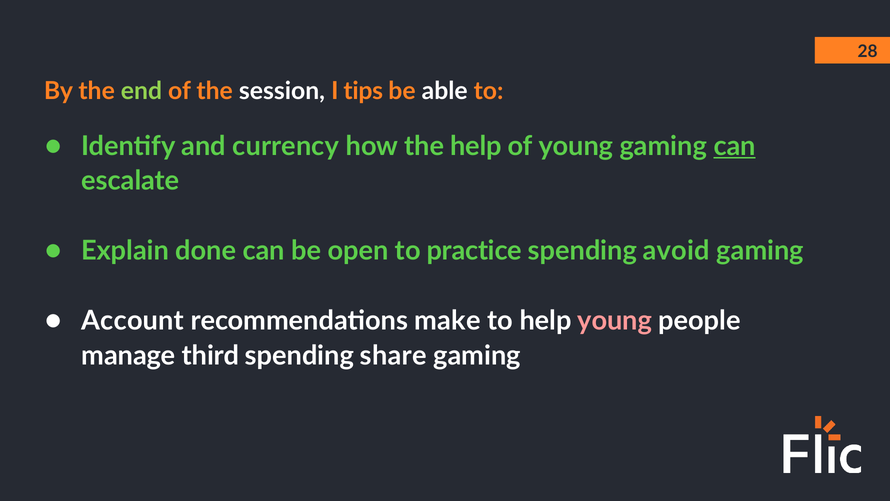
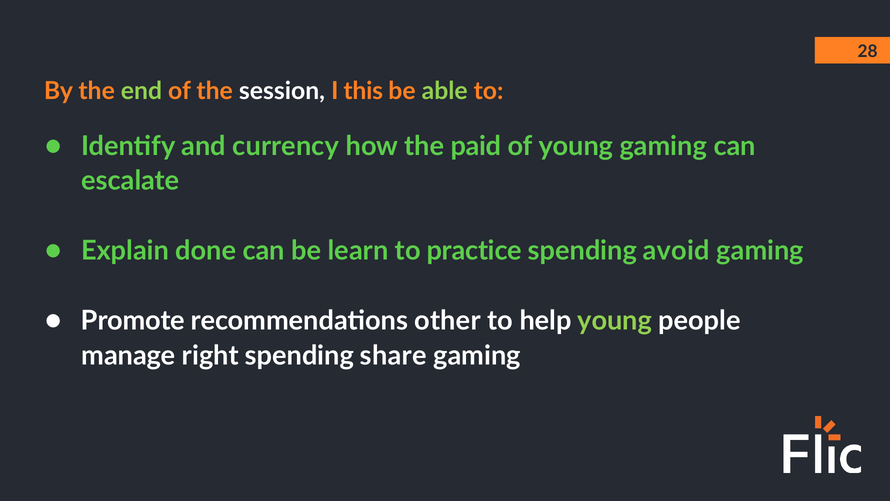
tips: tips -> this
able colour: white -> light green
the help: help -> paid
can at (735, 146) underline: present -> none
open: open -> learn
Account: Account -> Promote
make: make -> other
young at (615, 320) colour: pink -> light green
third: third -> right
